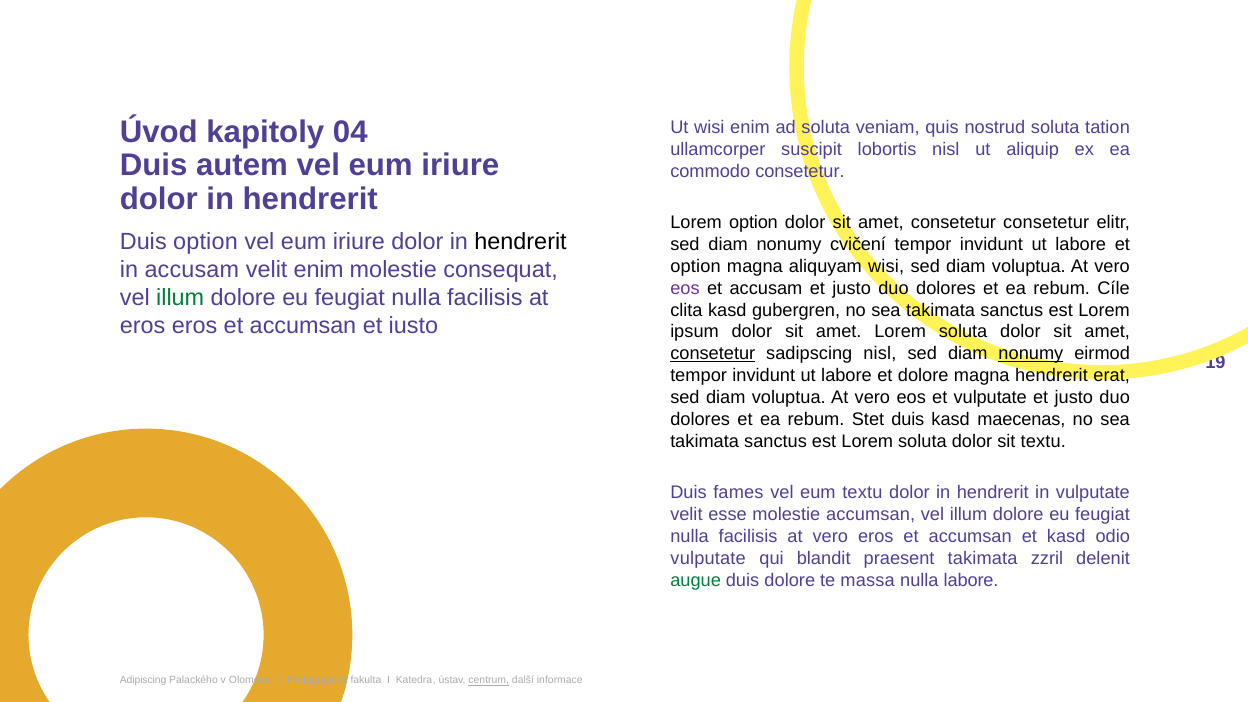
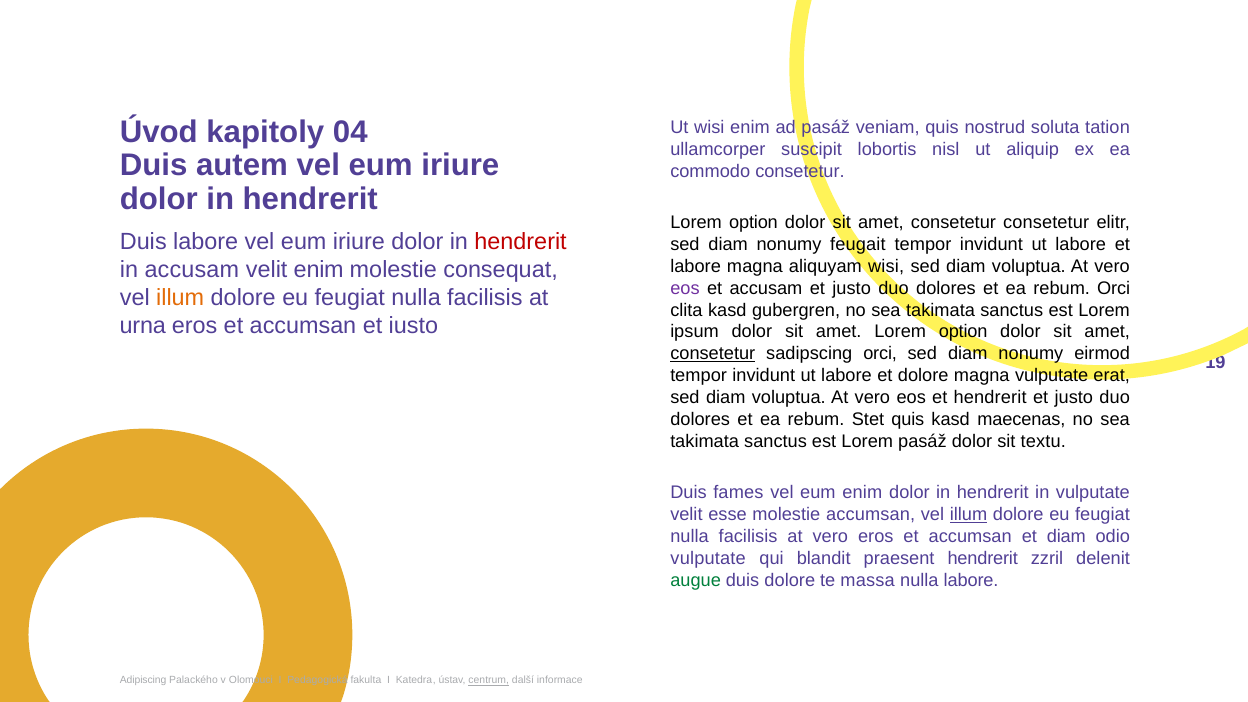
ad soluta: soluta -> pasáž
Duis option: option -> labore
hendrerit at (521, 241) colour: black -> red
cvičení: cvičení -> feugait
option at (695, 266): option -> labore
rebum Cíle: Cíle -> Orci
illum at (180, 298) colour: green -> orange
eros at (143, 326): eros -> urna
amet Lorem soluta: soluta -> option
sadipscing nisl: nisl -> orci
nonumy at (1031, 354) underline: present -> none
magna hendrerit: hendrerit -> vulputate
et vulputate: vulputate -> hendrerit
Stet duis: duis -> quis
est Lorem soluta: soluta -> pasáž
eum textu: textu -> enim
illum at (969, 515) underline: none -> present
et kasd: kasd -> diam
praesent takimata: takimata -> hendrerit
